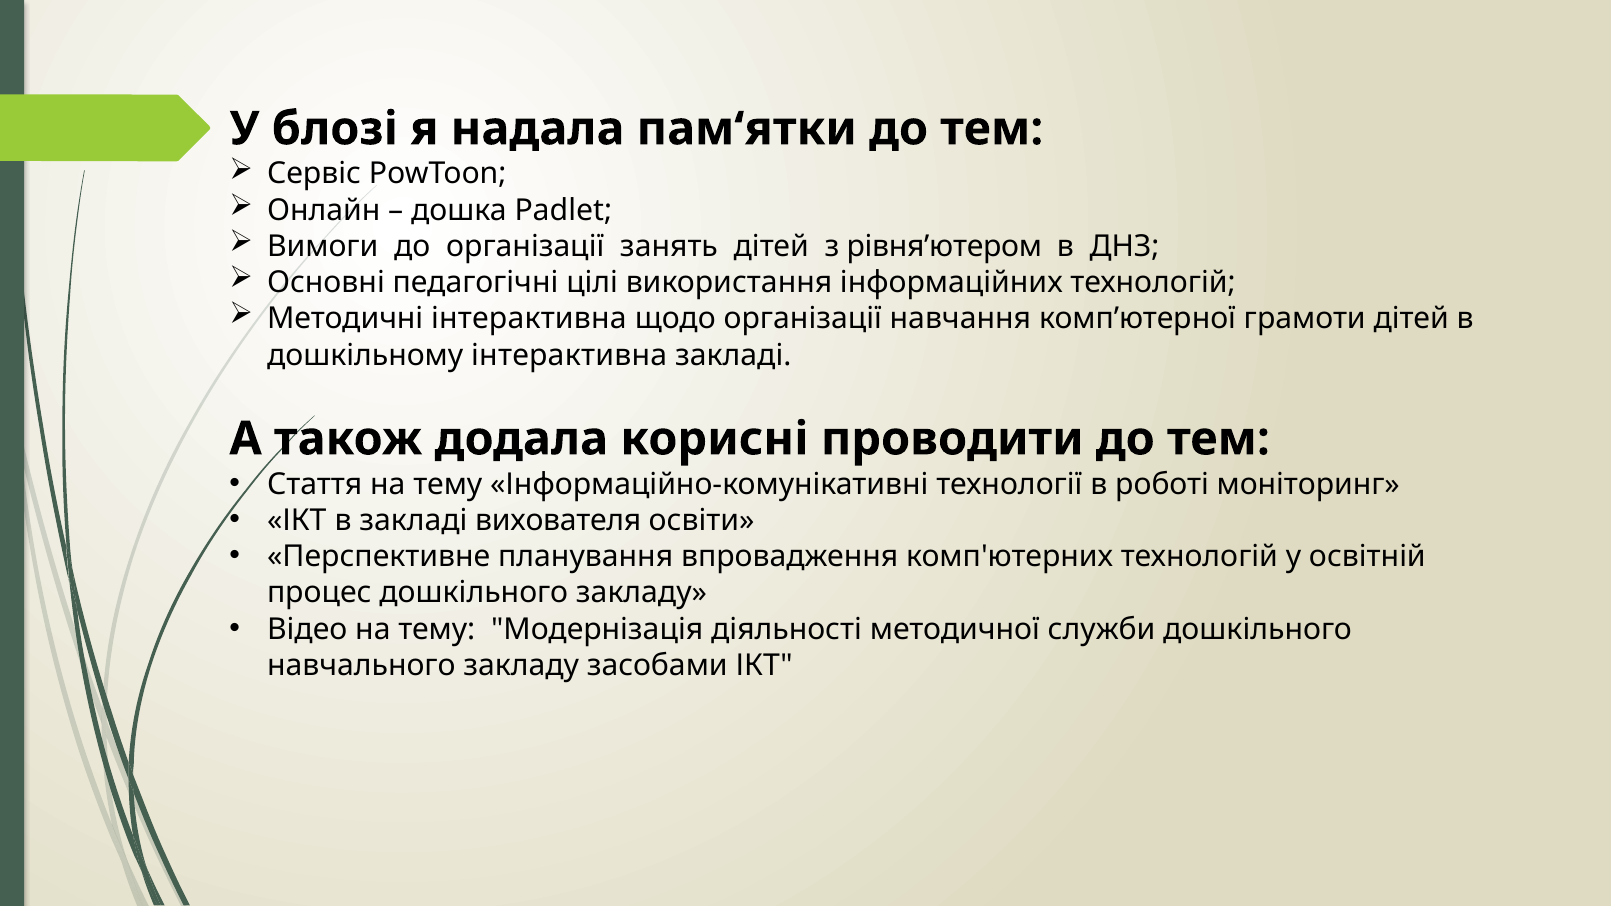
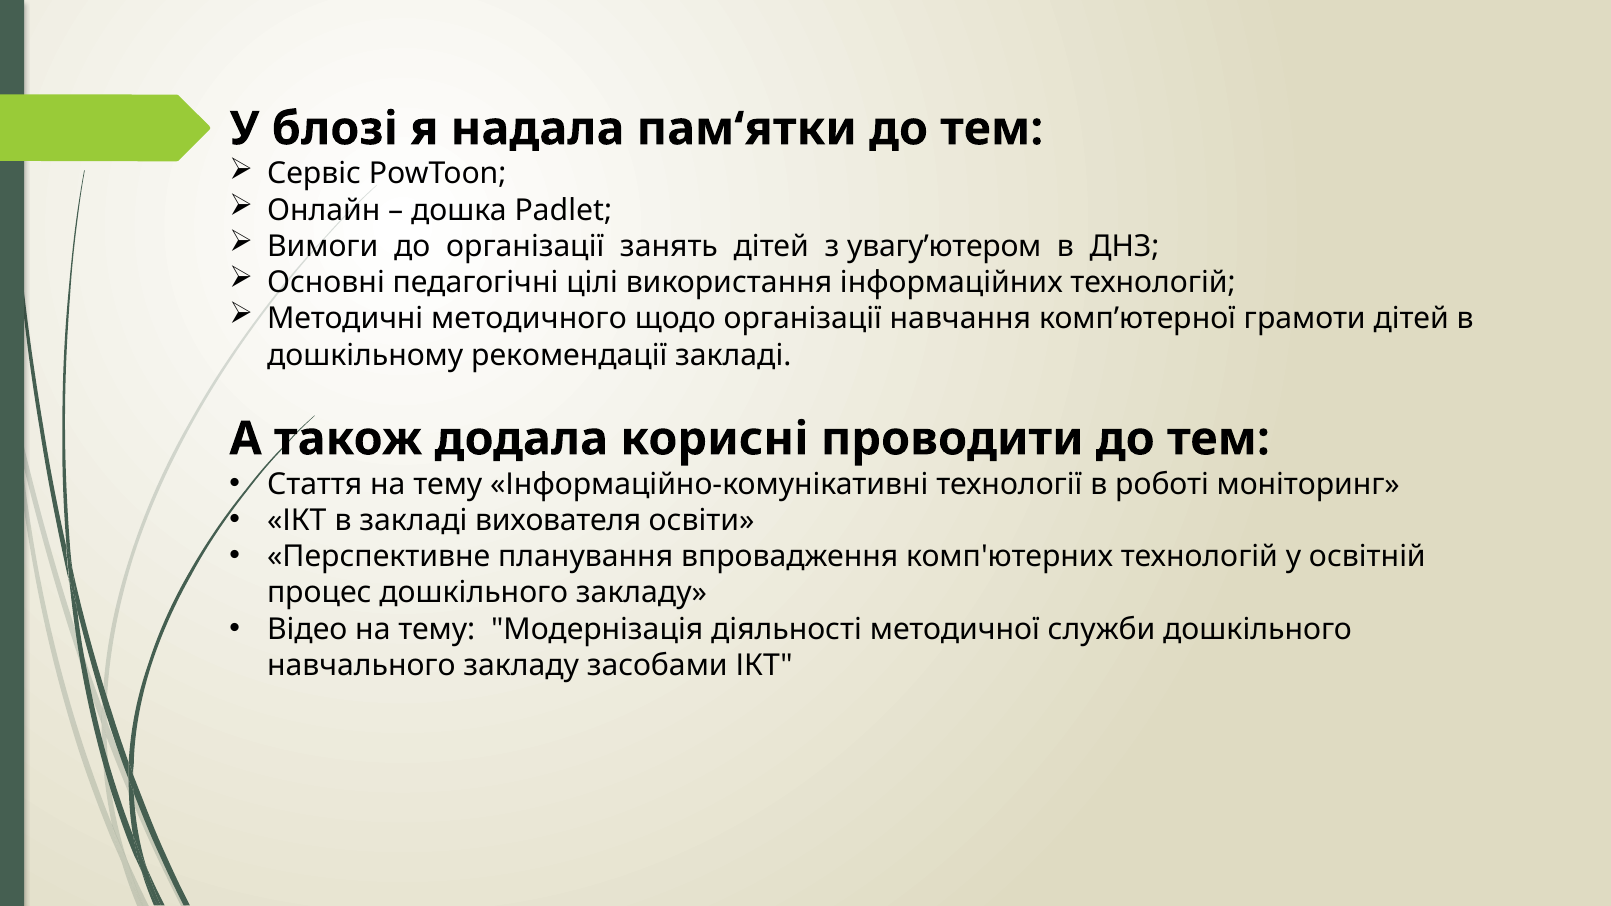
рівня’ютером: рівня’ютером -> увагу’ютером
Методичні інтерактивна: інтерактивна -> методичного
дошкільному інтерактивна: інтерактивна -> рекомендації
